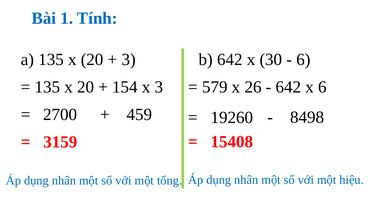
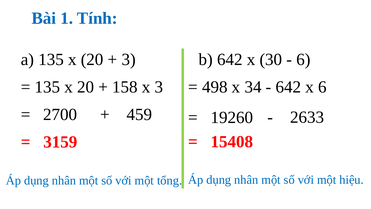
579: 579 -> 498
26: 26 -> 34
154: 154 -> 158
8498: 8498 -> 2633
